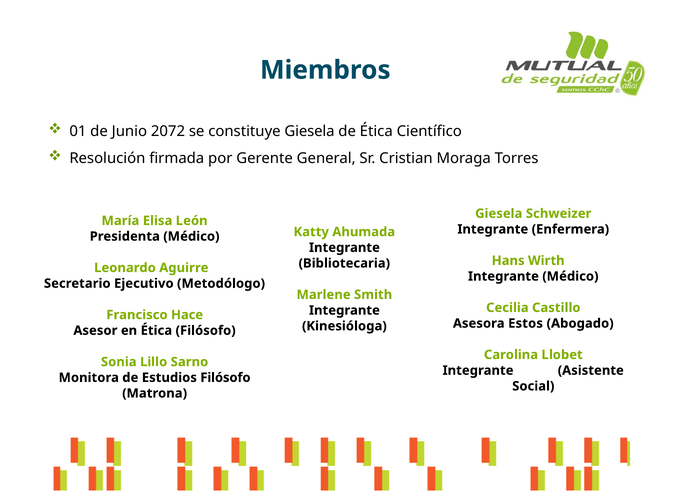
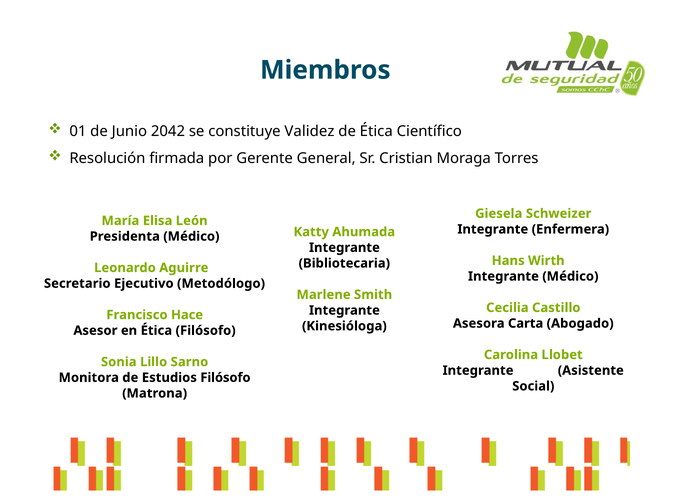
2072: 2072 -> 2042
constituye Giesela: Giesela -> Validez
Estos: Estos -> Carta
